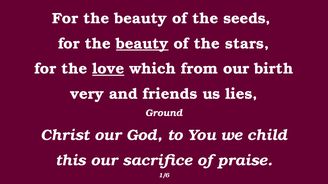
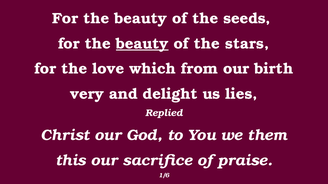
love underline: present -> none
friends: friends -> delight
Ground: Ground -> Replied
child: child -> them
